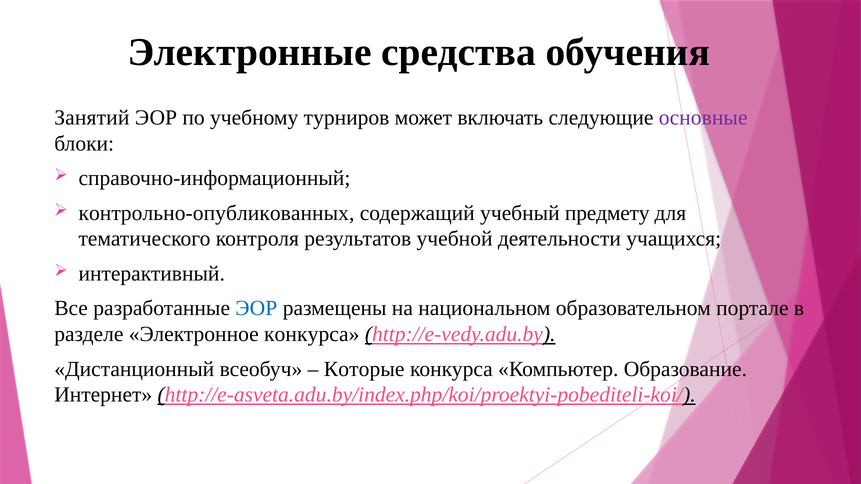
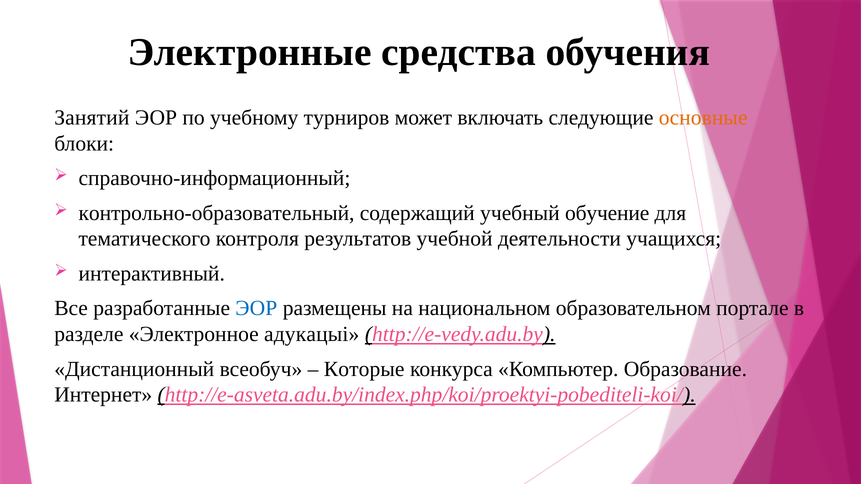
основные colour: purple -> orange
контрольно-опубликованных: контрольно-опубликованных -> контрольно-образовательный
предмету: предмету -> обучение
Электронное конкурса: конкурса -> адукацыі
